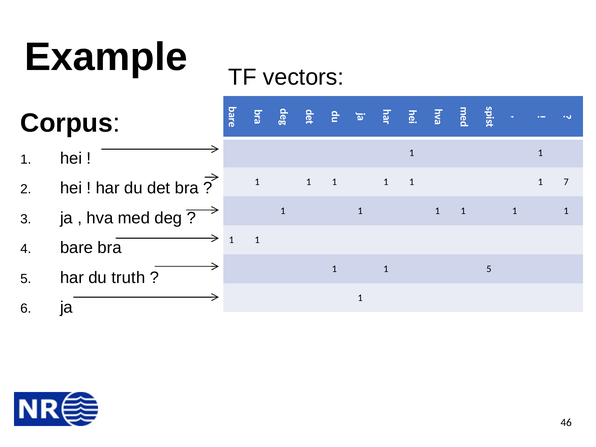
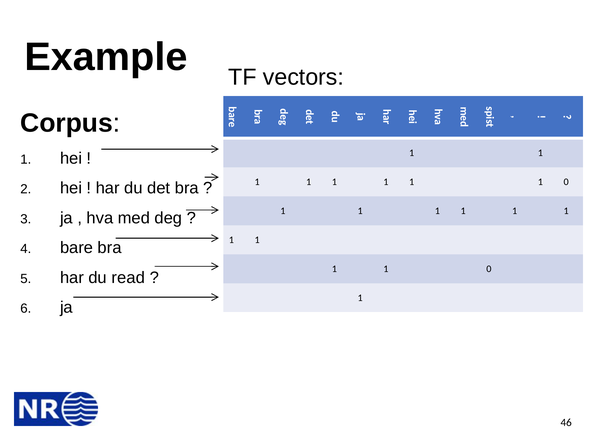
7 at (566, 182): 7 -> 0
5 at (489, 269): 5 -> 0
truth: truth -> read
